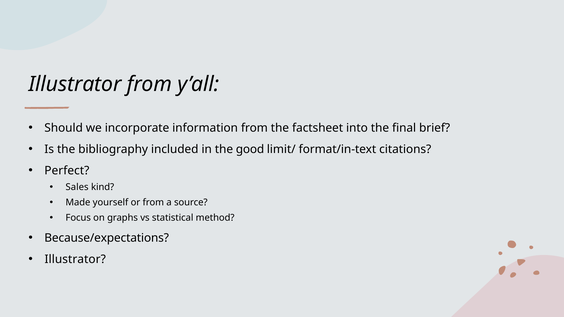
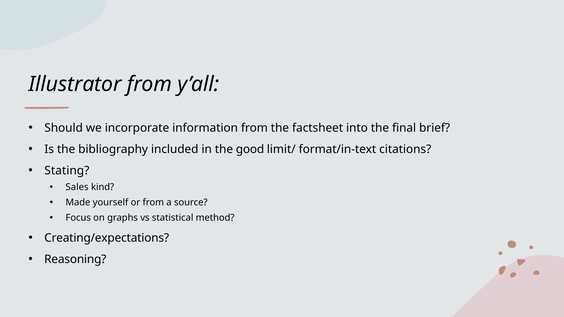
Perfect: Perfect -> Stating
Because/expectations: Because/expectations -> Creating/expectations
Illustrator at (75, 260): Illustrator -> Reasoning
